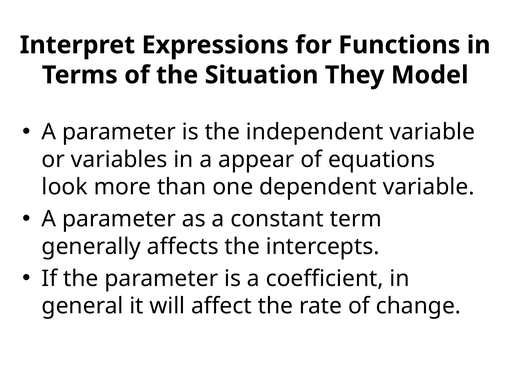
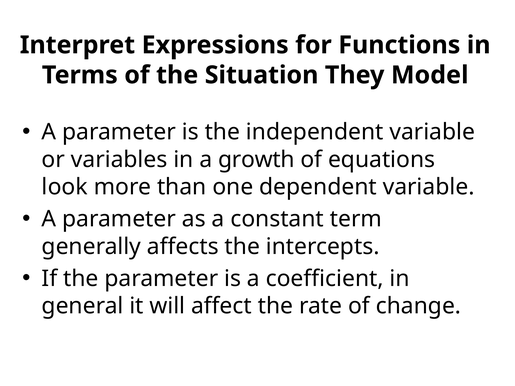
appear: appear -> growth
